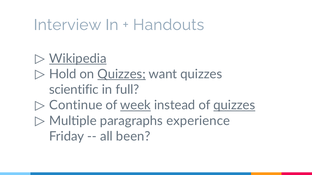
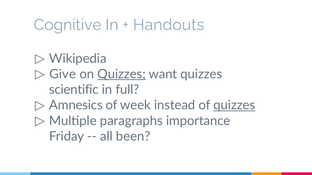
Interview: Interview -> Cognitive
Wikipedia underline: present -> none
Hold: Hold -> Give
Continue: Continue -> Amnesics
week underline: present -> none
experience: experience -> importance
